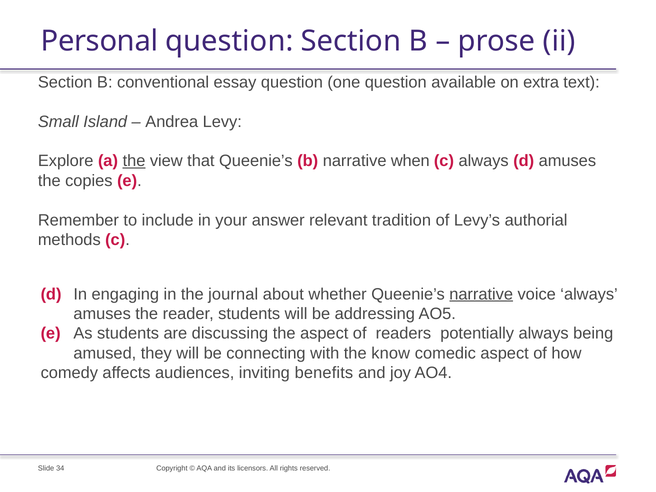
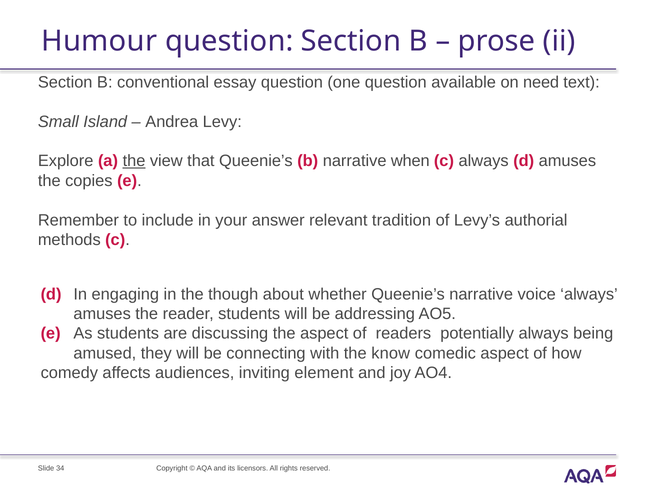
Personal: Personal -> Humour
extra: extra -> need
journal: journal -> though
narrative at (481, 294) underline: present -> none
benefits: benefits -> element
